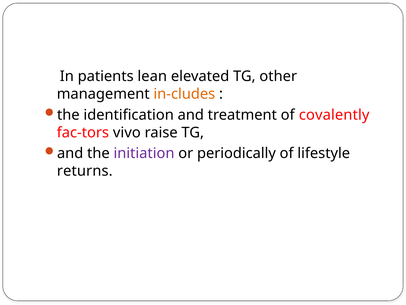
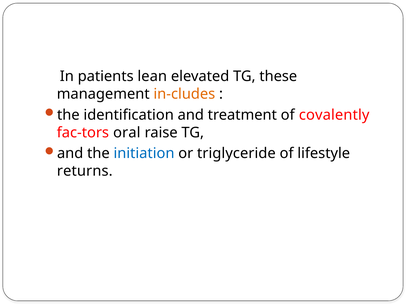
other: other -> these
vivo: vivo -> oral
initiation colour: purple -> blue
periodically: periodically -> triglyceride
